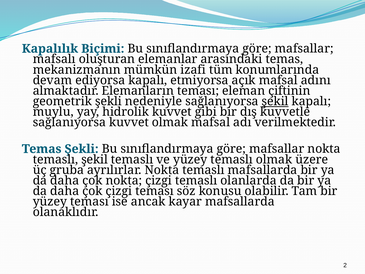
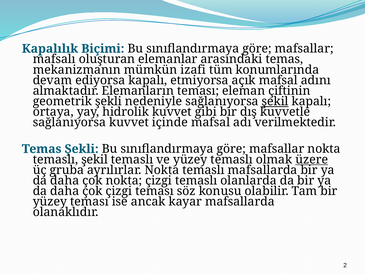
muylu: muylu -> ortaya
kuvvet olmak: olmak -> içinde
üzere underline: none -> present
